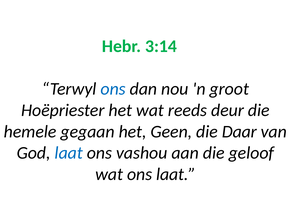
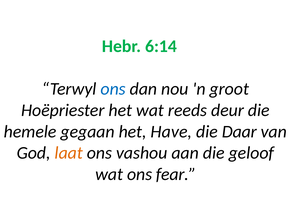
3:14: 3:14 -> 6:14
Geen: Geen -> Have
laat at (69, 153) colour: blue -> orange
ons laat: laat -> fear
